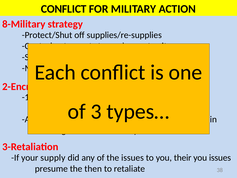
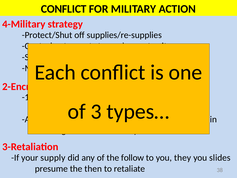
8-Military: 8-Military -> 4-Military
the issues: issues -> follow
you their: their -> they
you issues: issues -> slides
